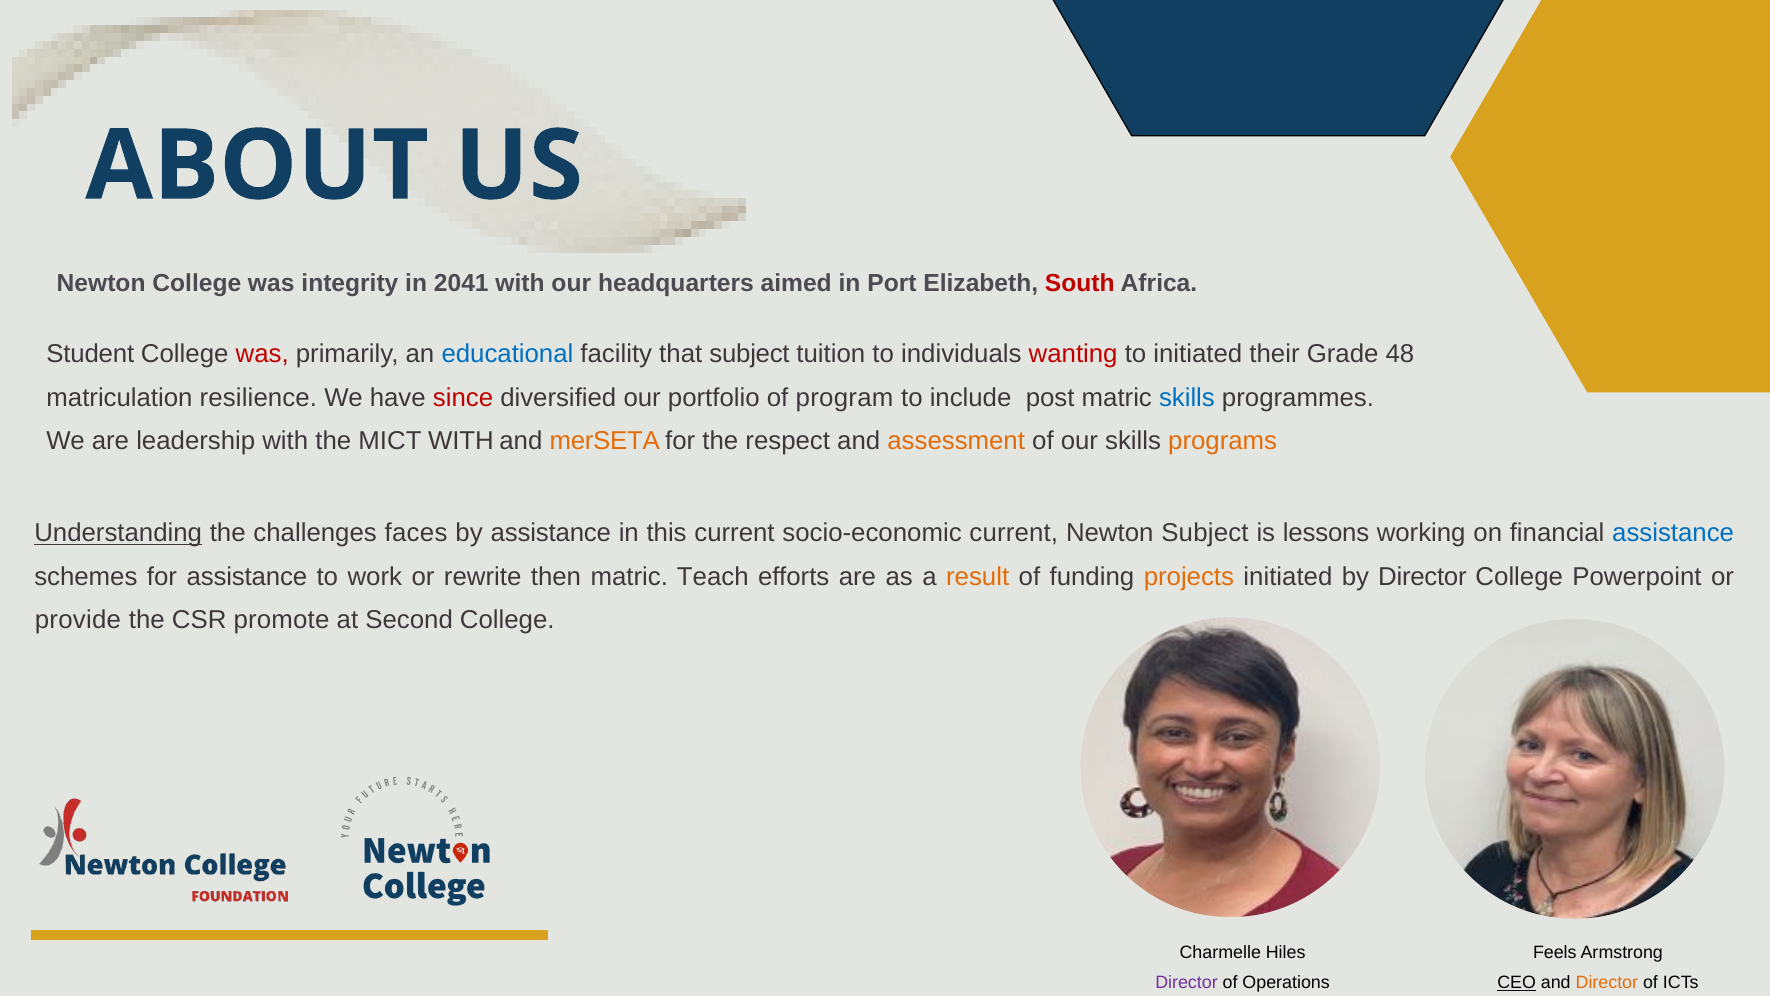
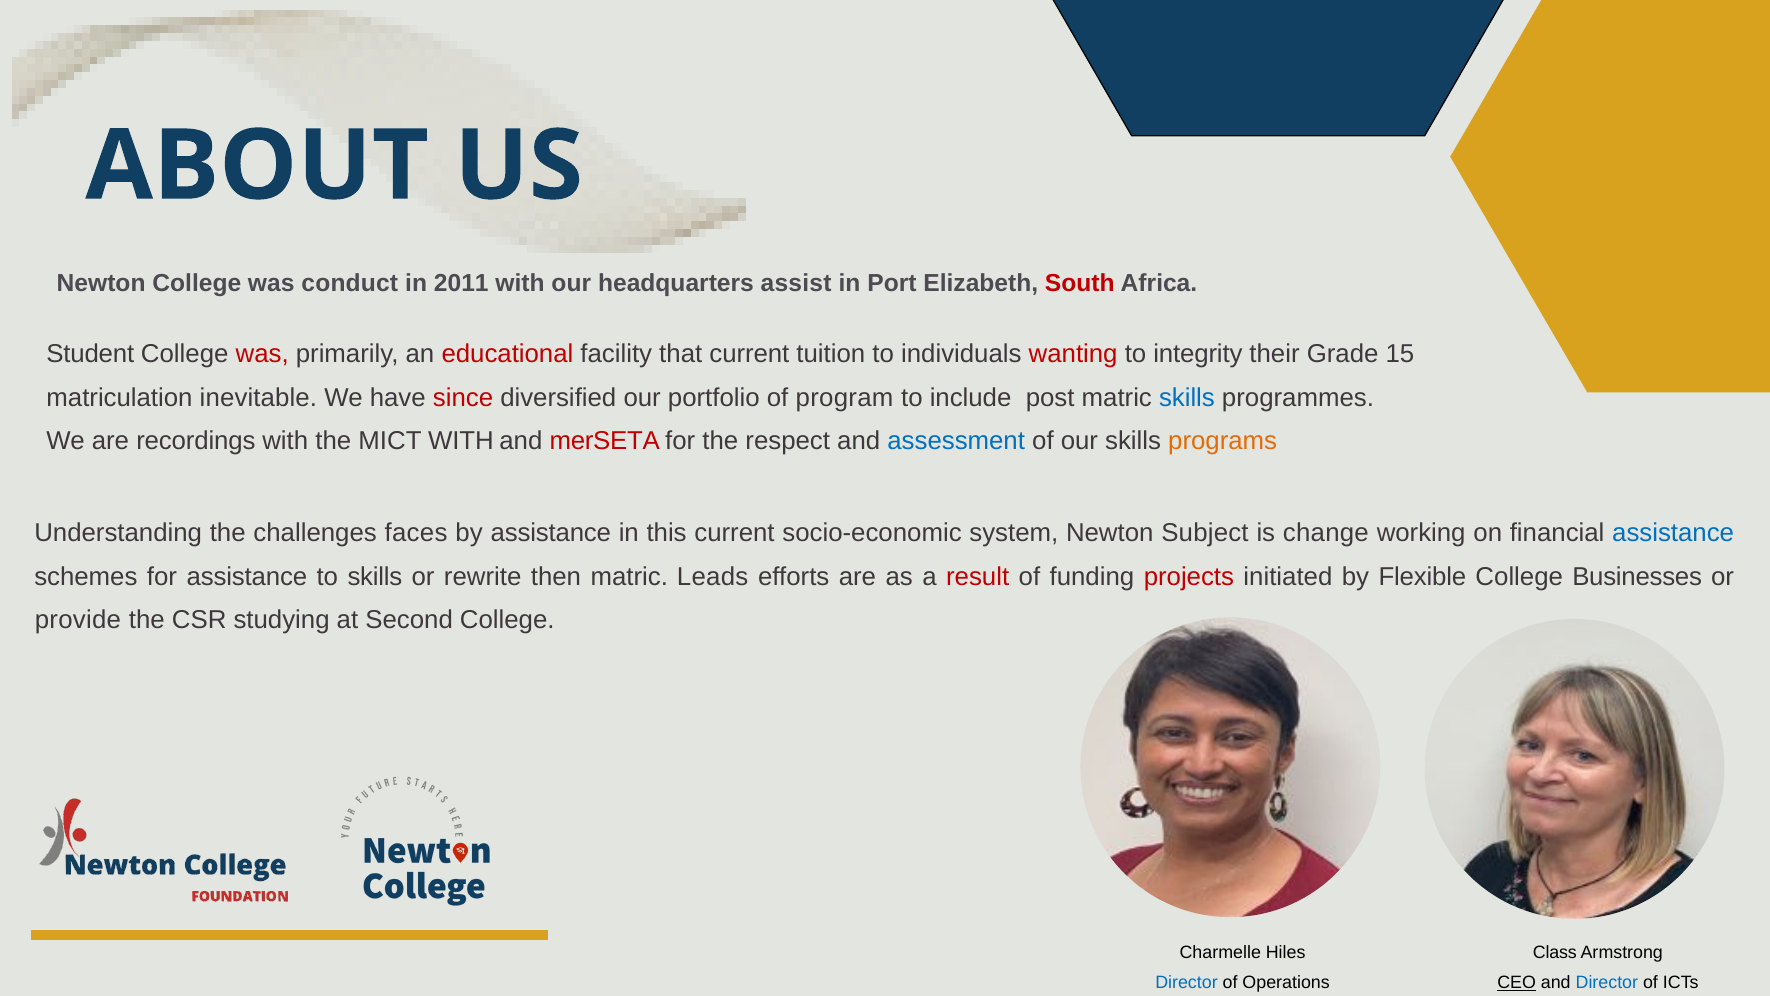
integrity: integrity -> conduct
2041: 2041 -> 2011
aimed: aimed -> assist
educational colour: blue -> red
that subject: subject -> current
to initiated: initiated -> integrity
48: 48 -> 15
resilience: resilience -> inevitable
leadership: leadership -> recordings
merSETA colour: orange -> red
assessment colour: orange -> blue
Understanding underline: present -> none
socio-economic current: current -> system
lessons: lessons -> change
to work: work -> skills
Teach: Teach -> Leads
result colour: orange -> red
projects colour: orange -> red
by Director: Director -> Flexible
Powerpoint: Powerpoint -> Businesses
promote: promote -> studying
Feels: Feels -> Class
Director at (1187, 982) colour: purple -> blue
Director at (1607, 982) colour: orange -> blue
